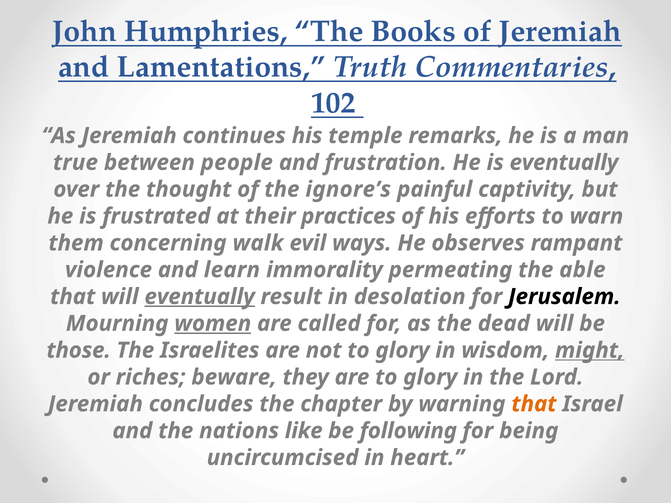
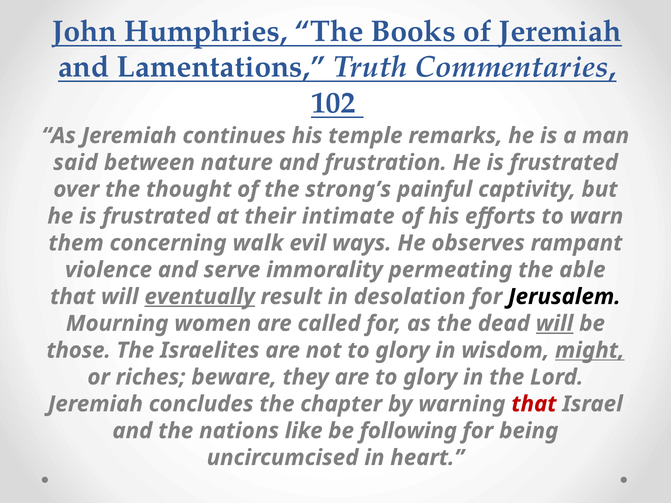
true: true -> said
people: people -> nature
frustration He is eventually: eventually -> frustrated
ignore’s: ignore’s -> strong’s
practices: practices -> intimate
learn: learn -> serve
women underline: present -> none
will at (555, 324) underline: none -> present
that at (534, 404) colour: orange -> red
